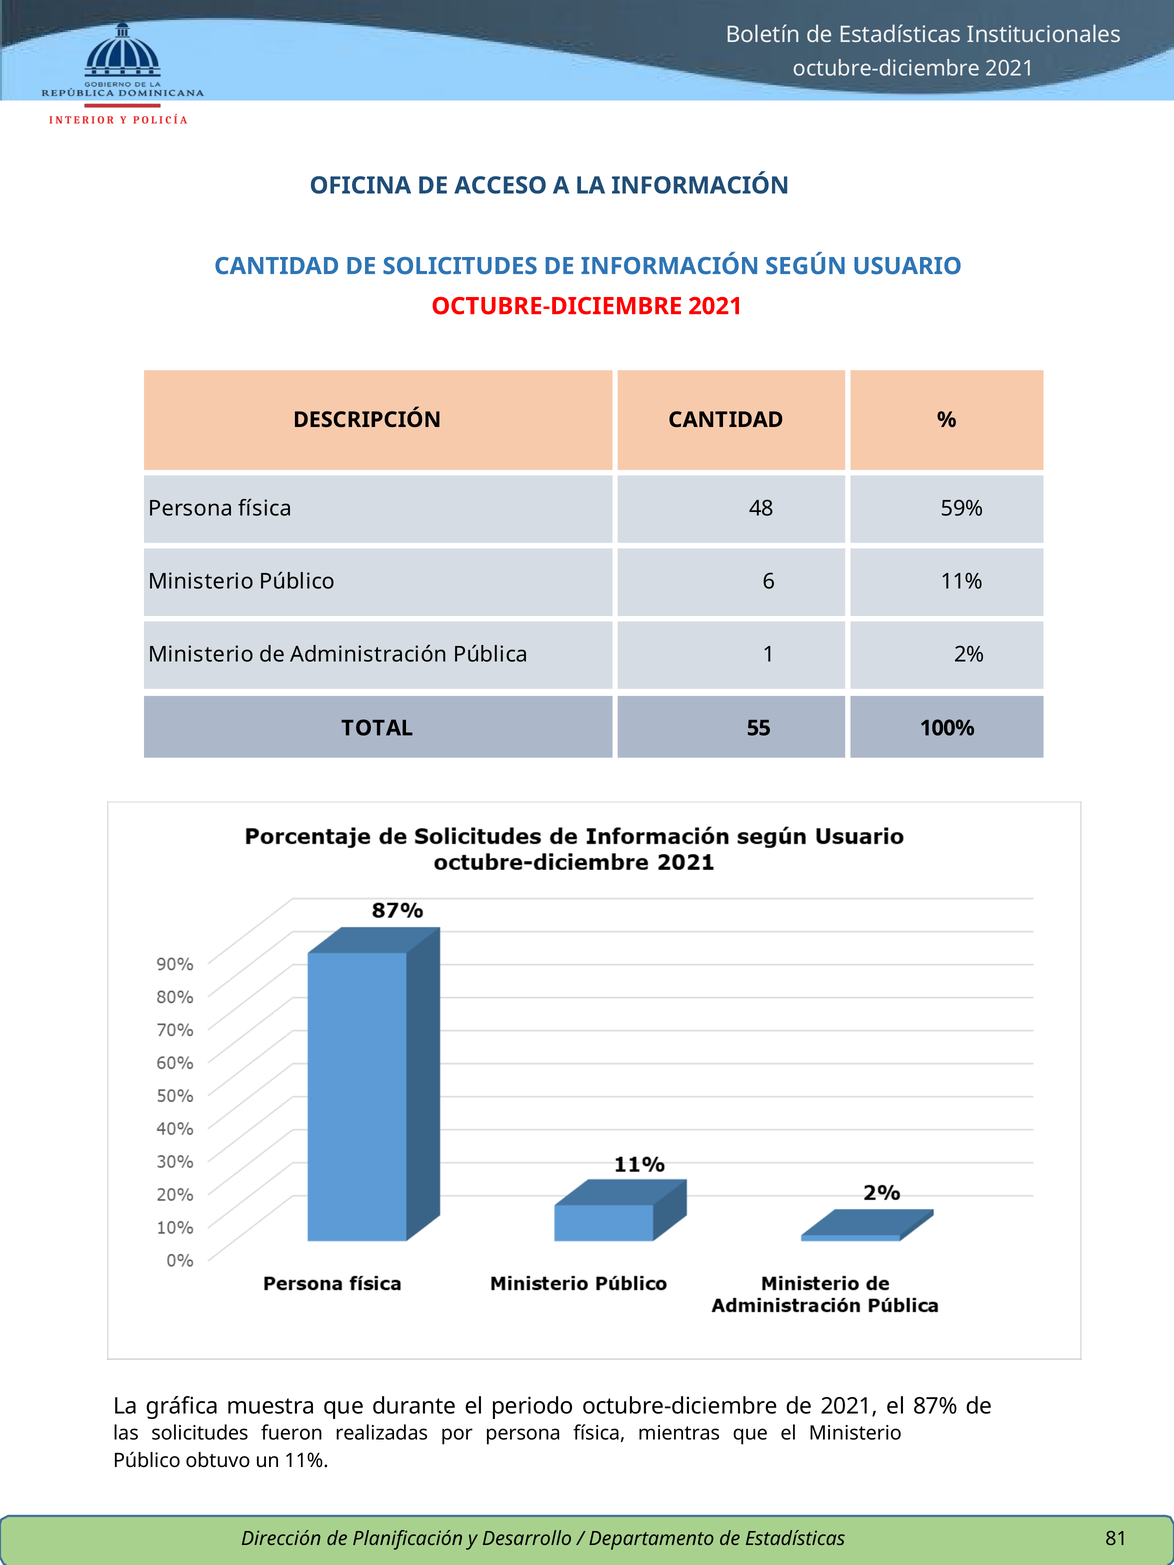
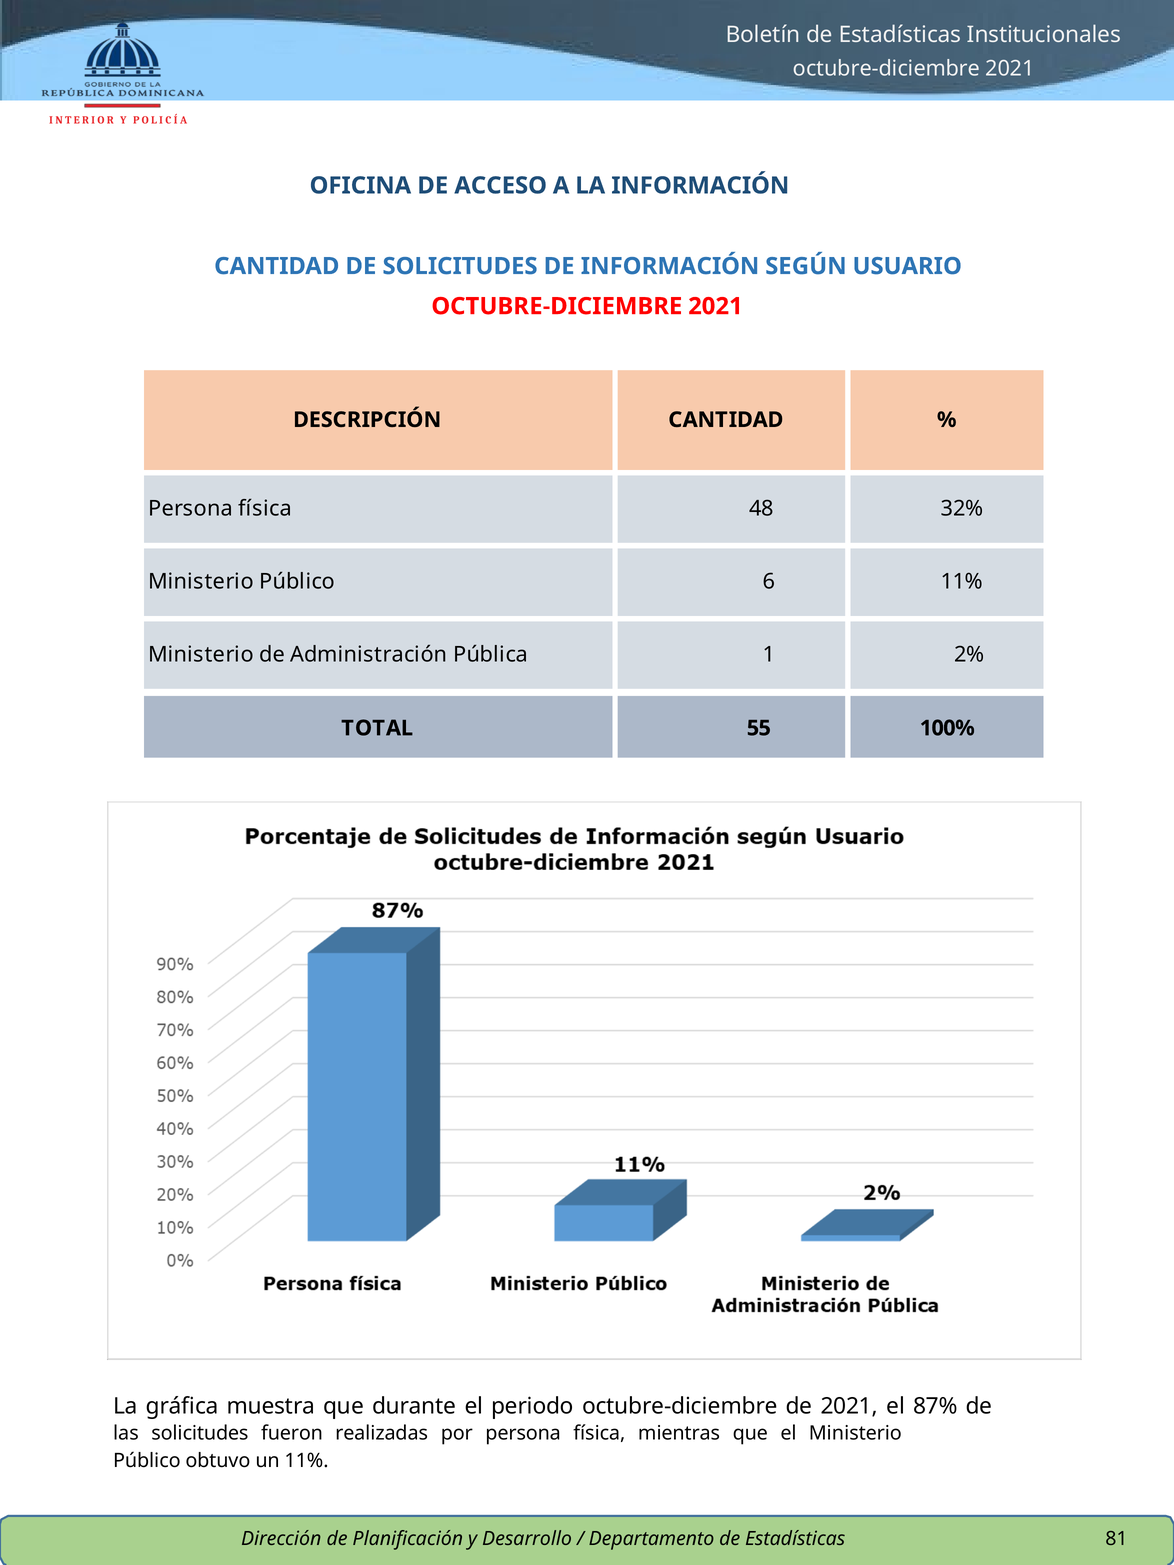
59%: 59% -> 32%
